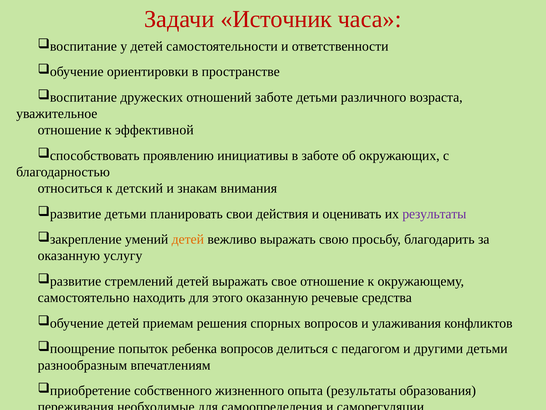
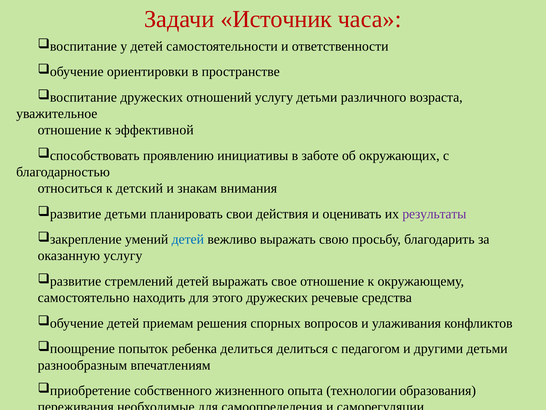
отношений заботе: заботе -> услугу
детей at (188, 239) colour: orange -> blue
этого оказанную: оказанную -> дружеских
ребенка вопросов: вопросов -> делиться
опыта результаты: результаты -> технологии
